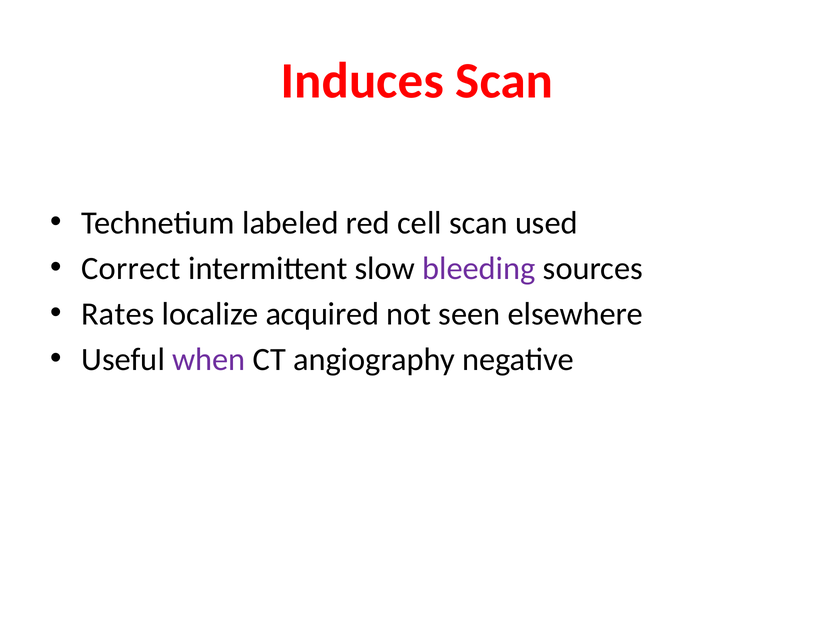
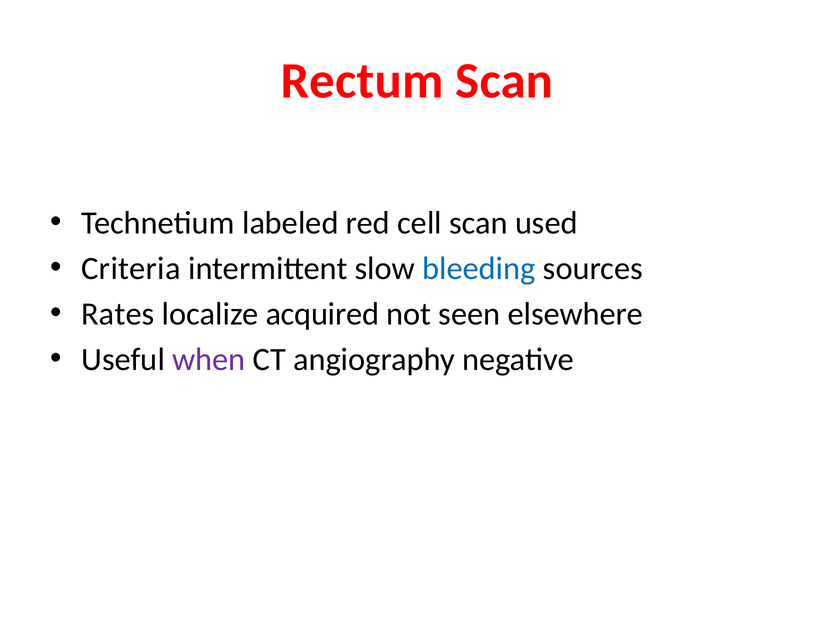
Induces: Induces -> Rectum
Correct: Correct -> Criteria
bleeding colour: purple -> blue
